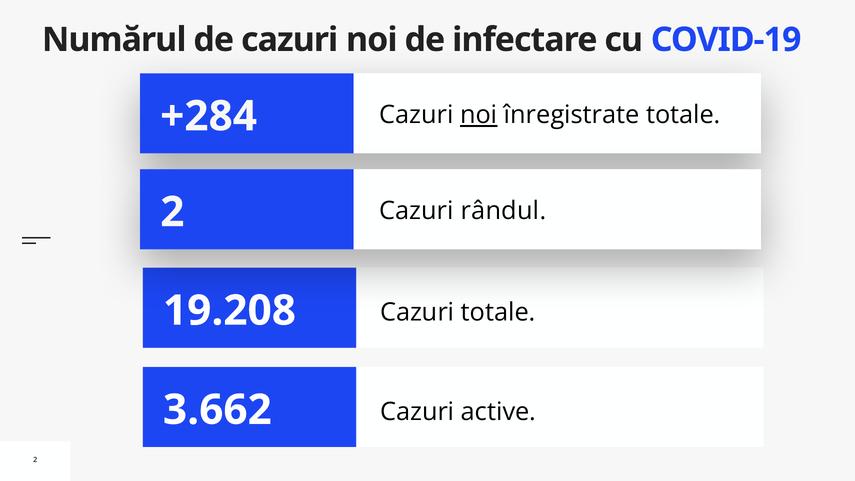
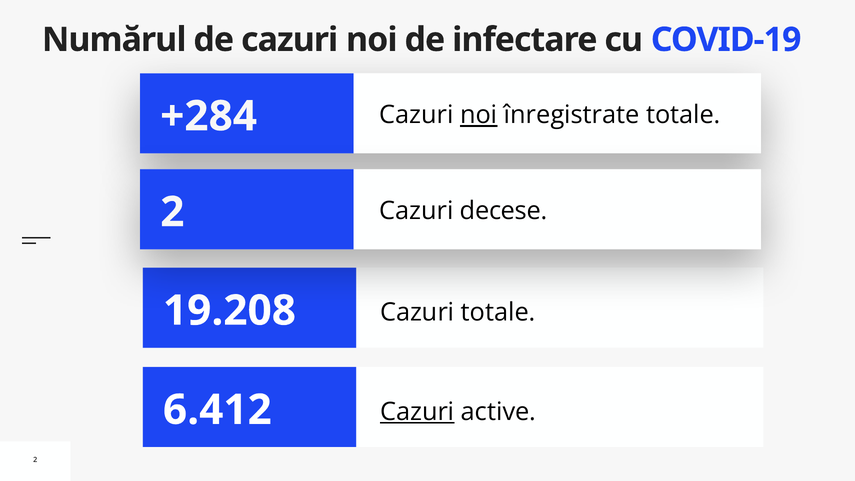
rândul: rândul -> decese
3.662: 3.662 -> 6.412
Cazuri at (417, 412) underline: none -> present
